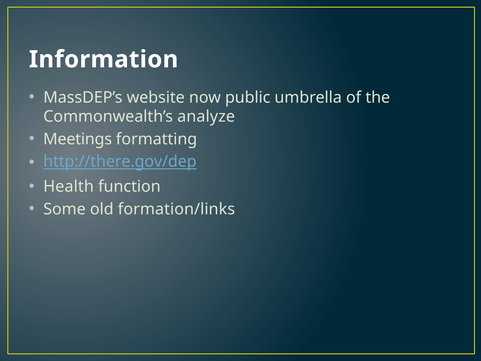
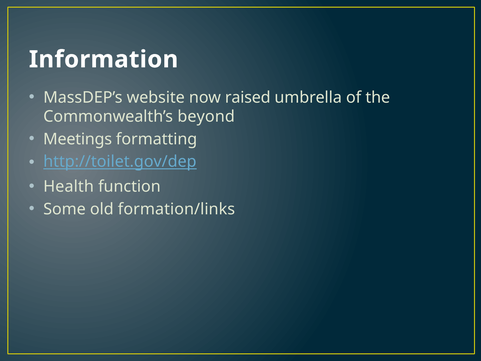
public: public -> raised
analyze: analyze -> beyond
http://there.gov/dep: http://there.gov/dep -> http://toilet.gov/dep
